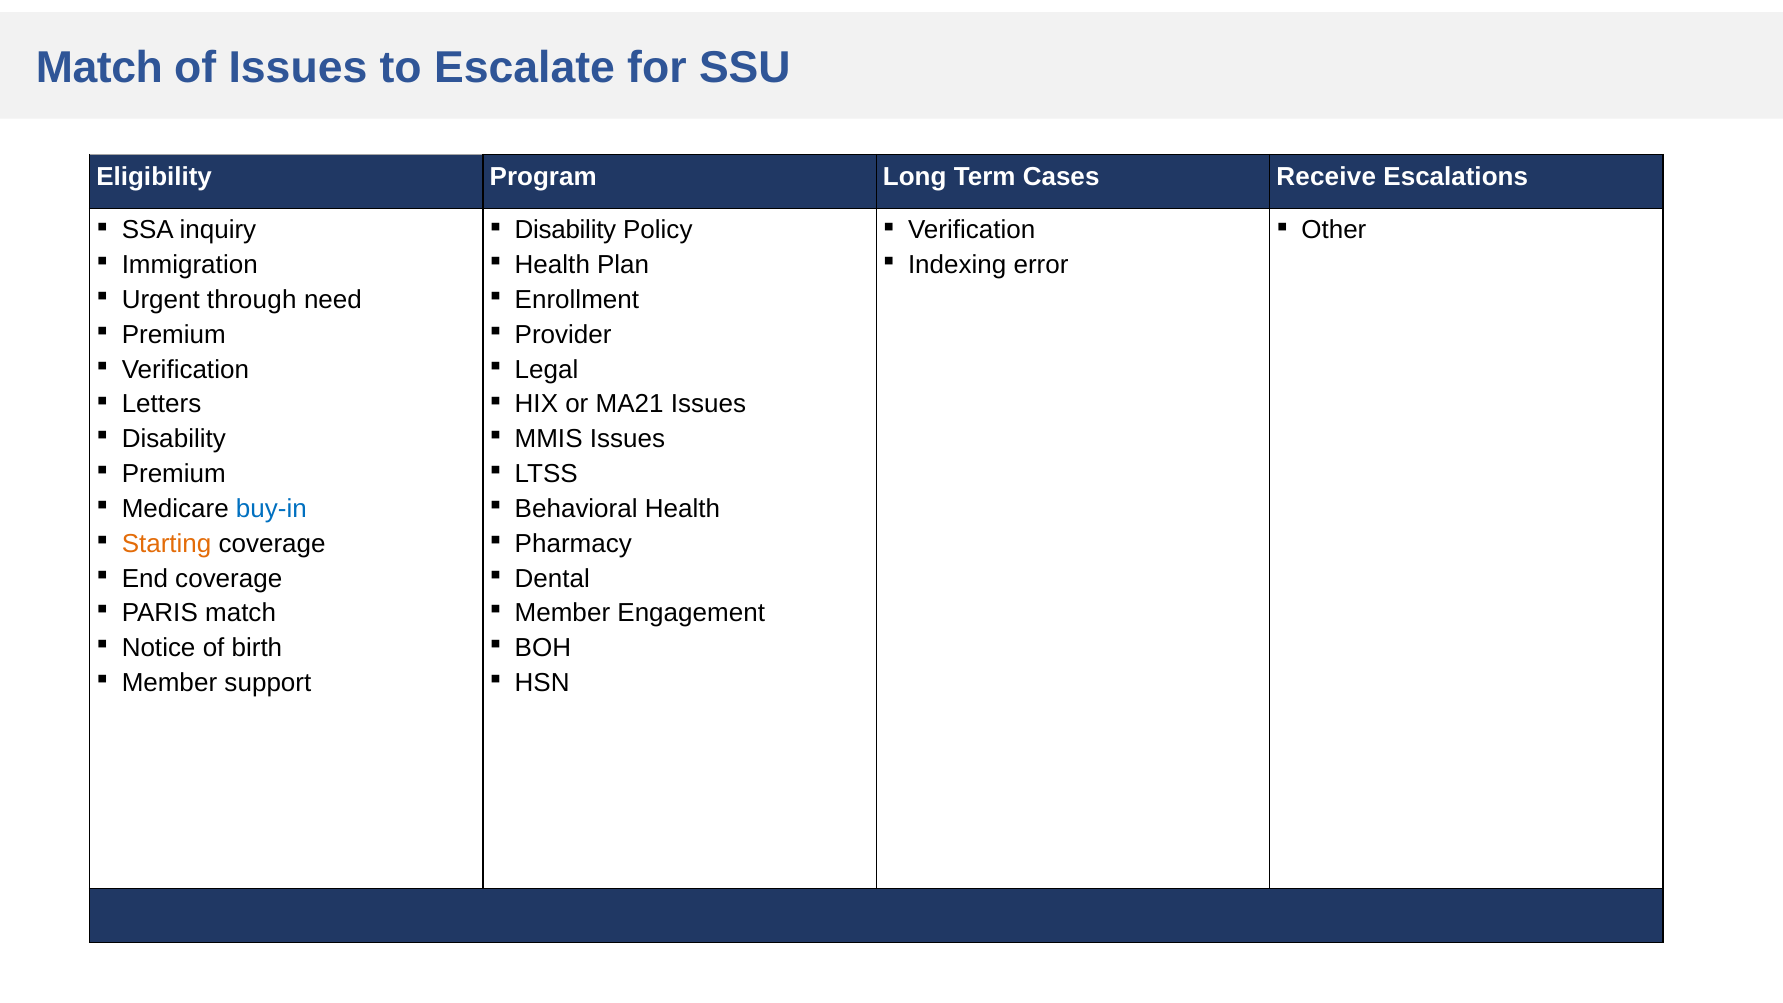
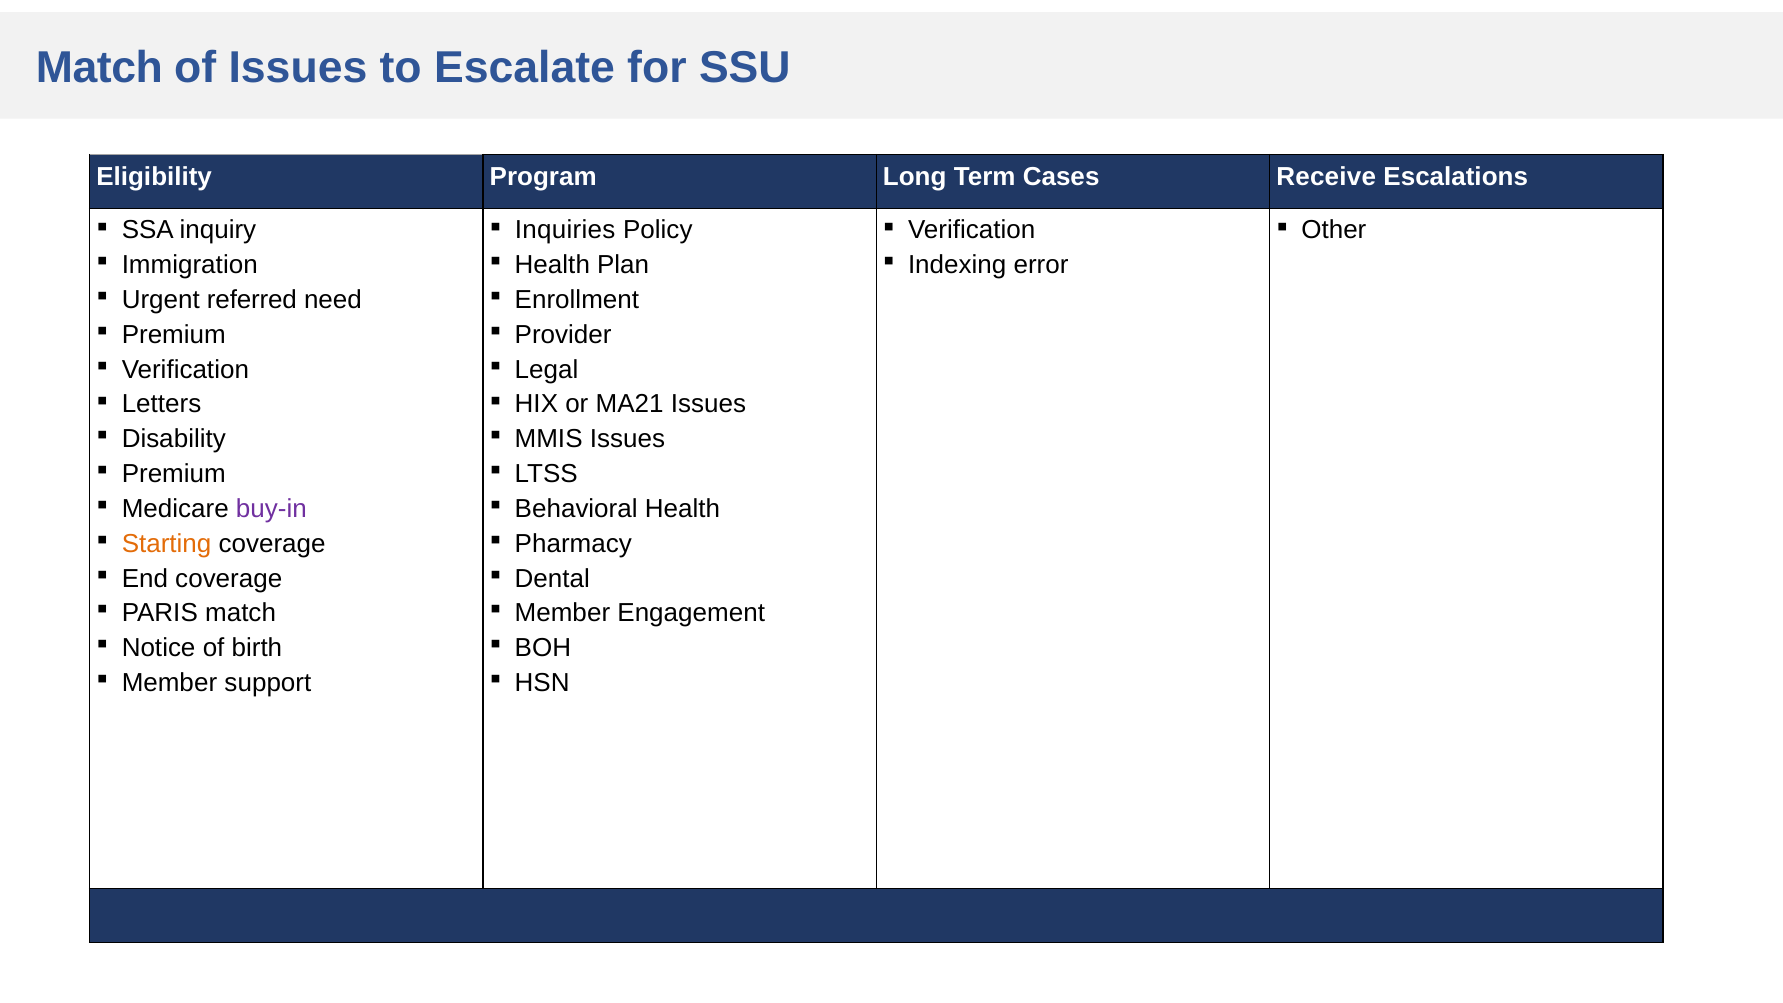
Disability at (565, 230): Disability -> Inquiries
through: through -> referred
buy-in colour: blue -> purple
